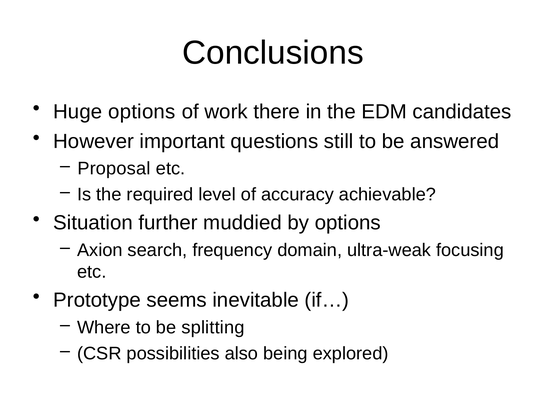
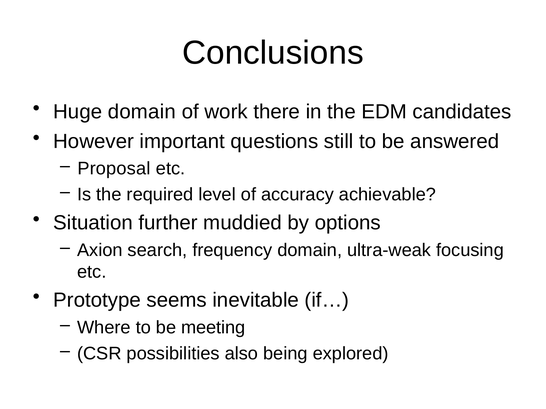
Huge options: options -> domain
splitting: splitting -> meeting
